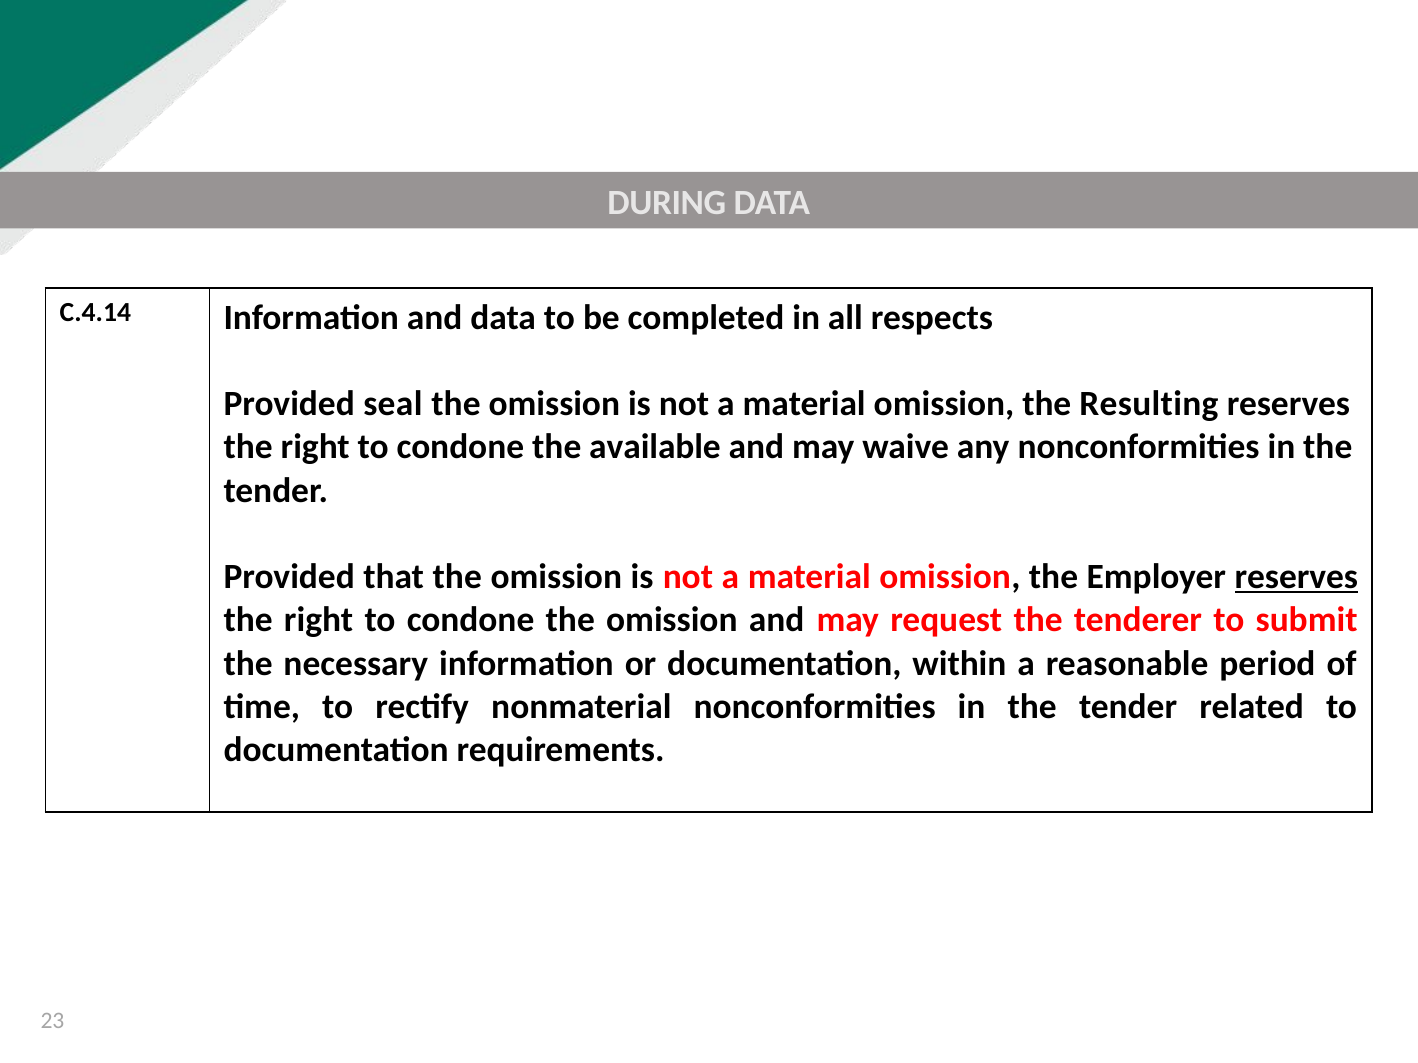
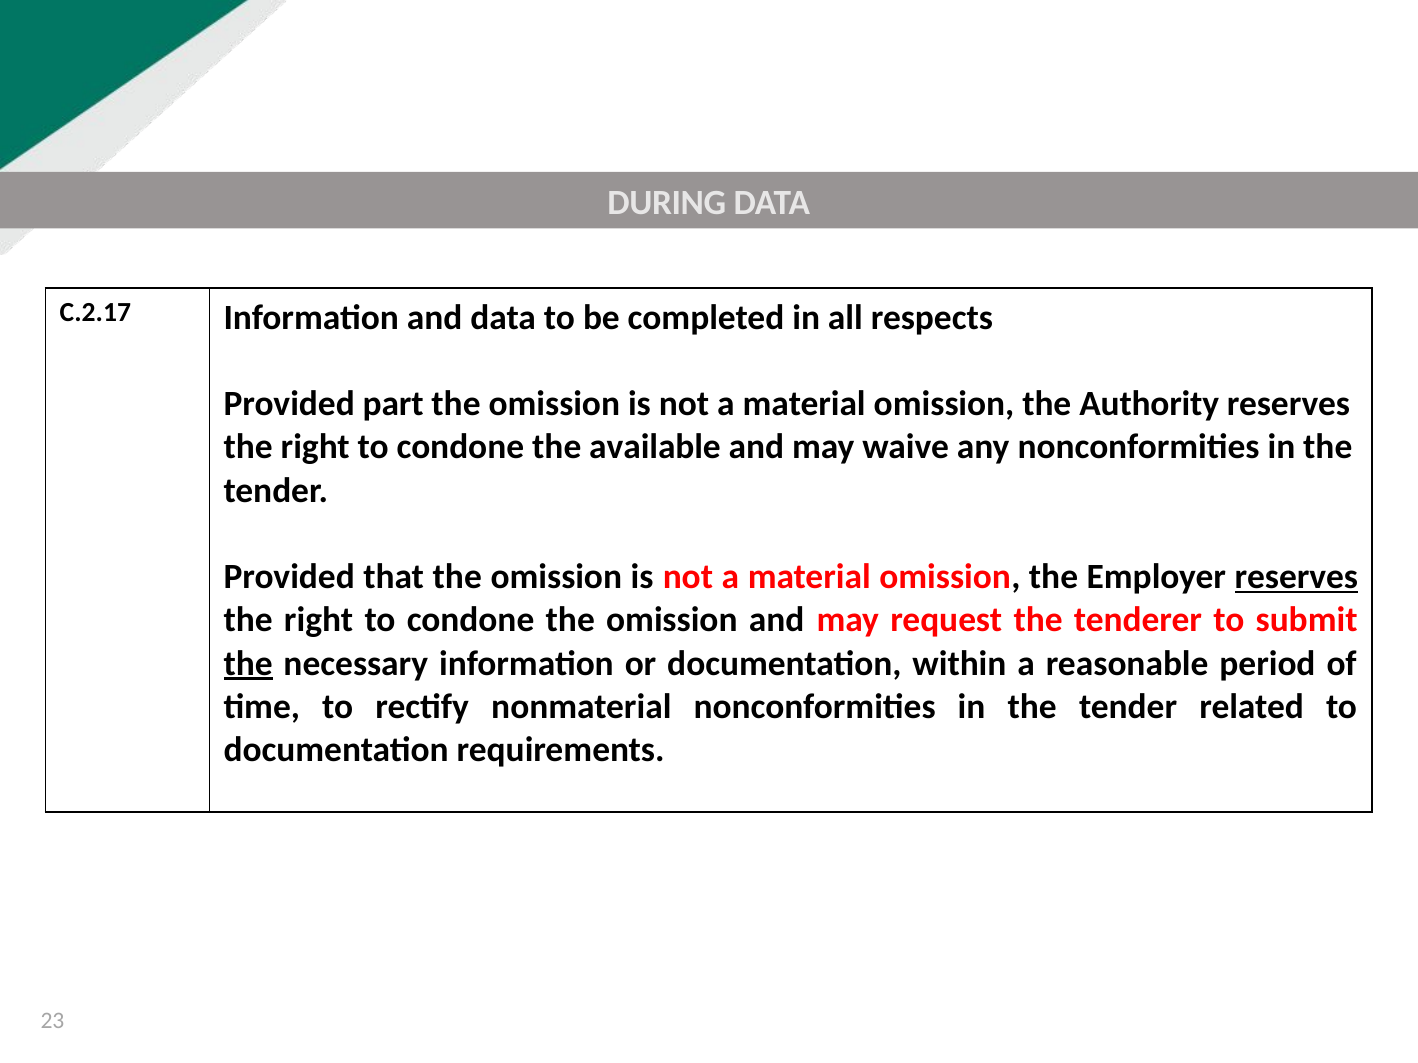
C.4.14: C.4.14 -> C.2.17
seal: seal -> part
Resulting: Resulting -> Authority
the at (248, 664) underline: none -> present
